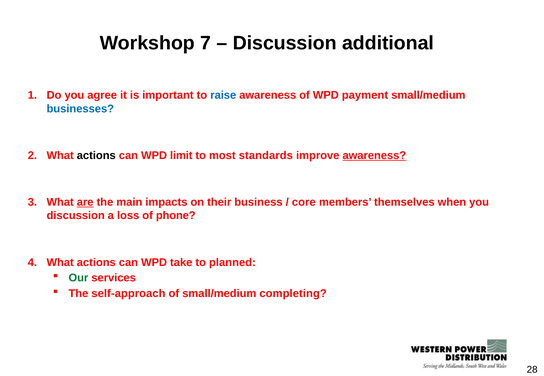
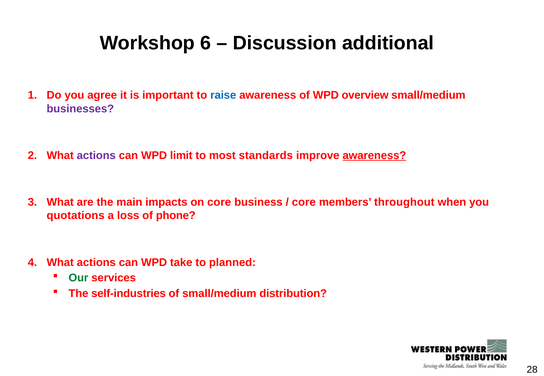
7: 7 -> 6
payment: payment -> overview
businesses colour: blue -> purple
actions at (96, 156) colour: black -> purple
are underline: present -> none
on their: their -> core
themselves: themselves -> throughout
discussion at (76, 216): discussion -> quotations
self-approach: self-approach -> self-industries
completing: completing -> distribution
